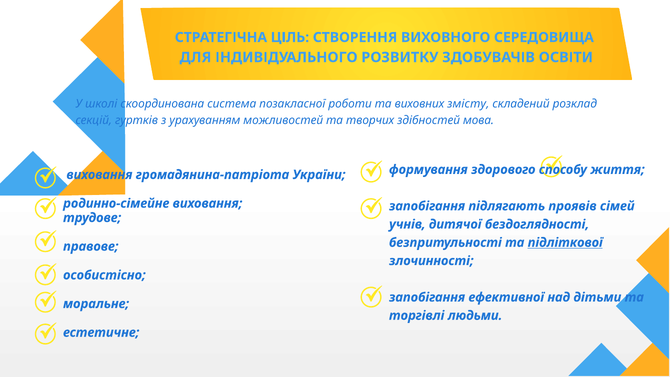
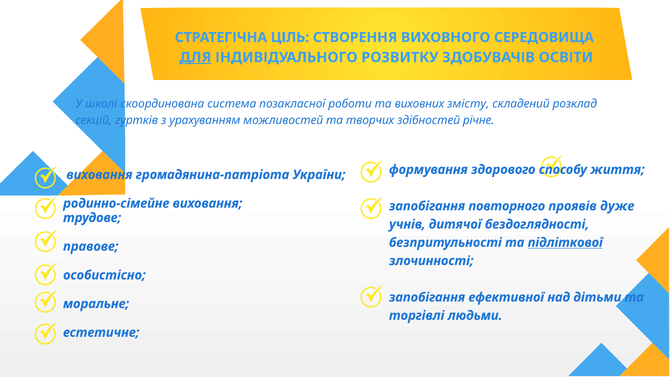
ДЛЯ underline: none -> present
мова: мова -> річне
підлягають: підлягають -> повторного
сімей: сімей -> дуже
